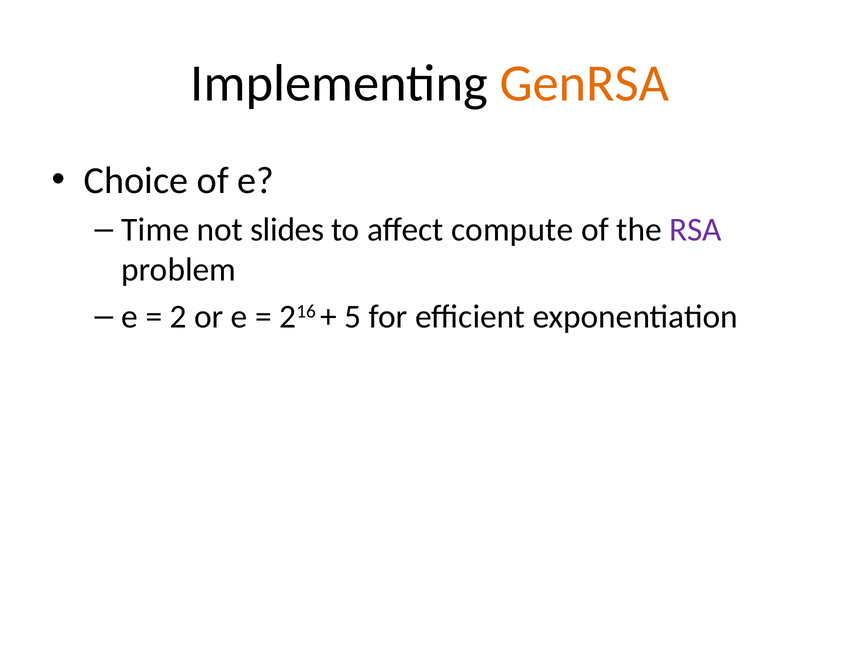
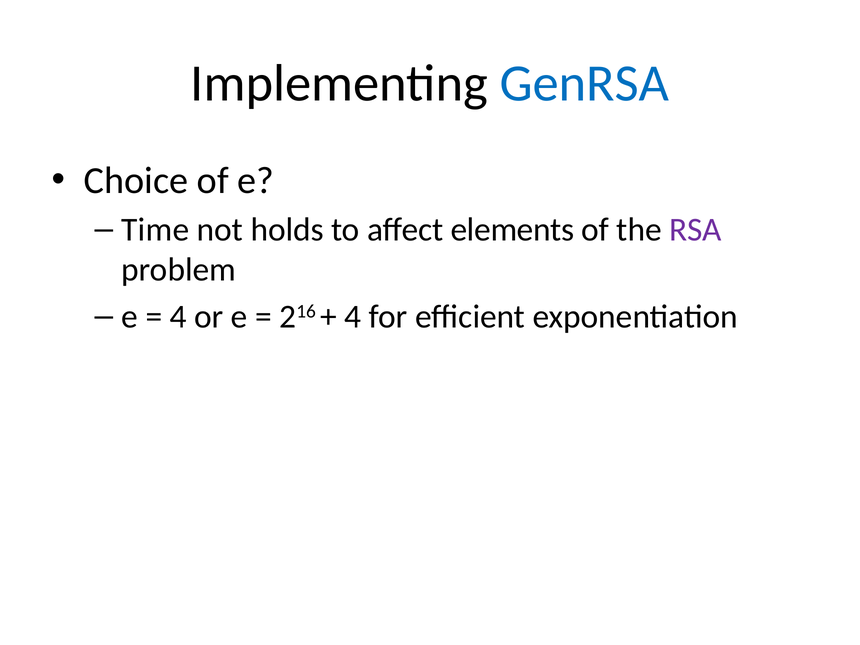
GenRSA colour: orange -> blue
slides: slides -> holds
compute: compute -> elements
2 at (178, 317): 2 -> 4
5 at (353, 317): 5 -> 4
